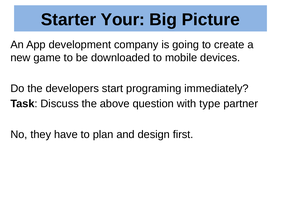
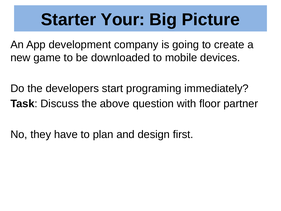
type: type -> floor
